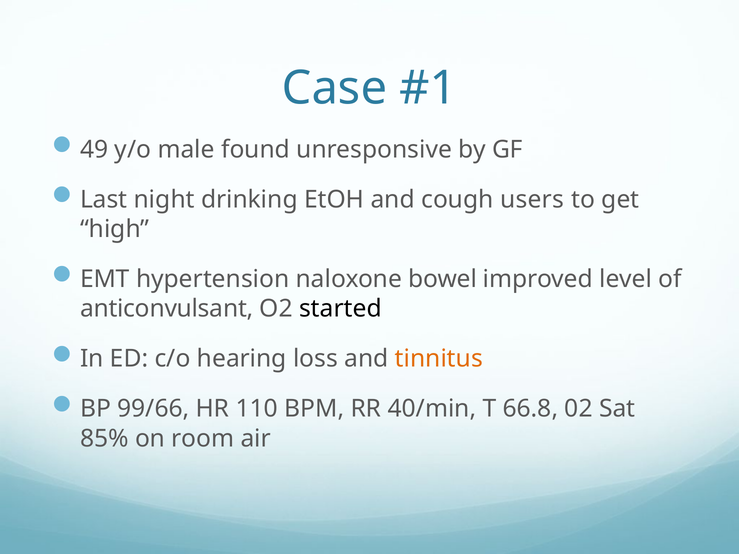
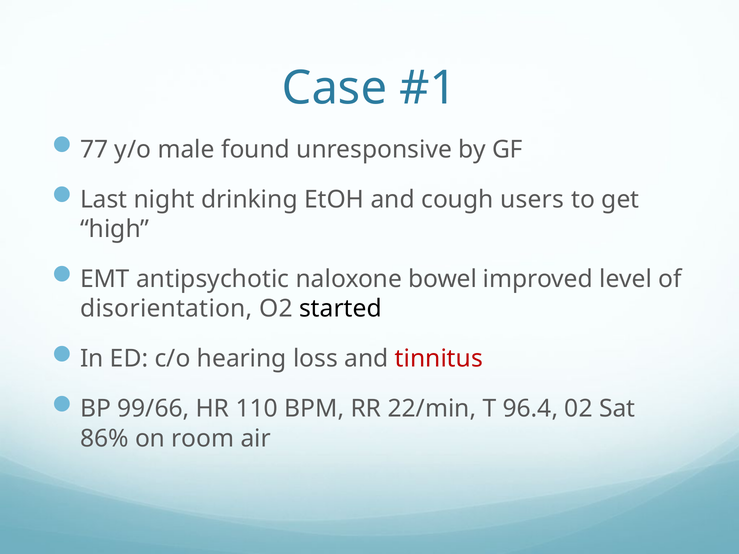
49: 49 -> 77
hypertension: hypertension -> antipsychotic
anticonvulsant: anticonvulsant -> disorientation
tinnitus colour: orange -> red
40/min: 40/min -> 22/min
66.8: 66.8 -> 96.4
85%: 85% -> 86%
